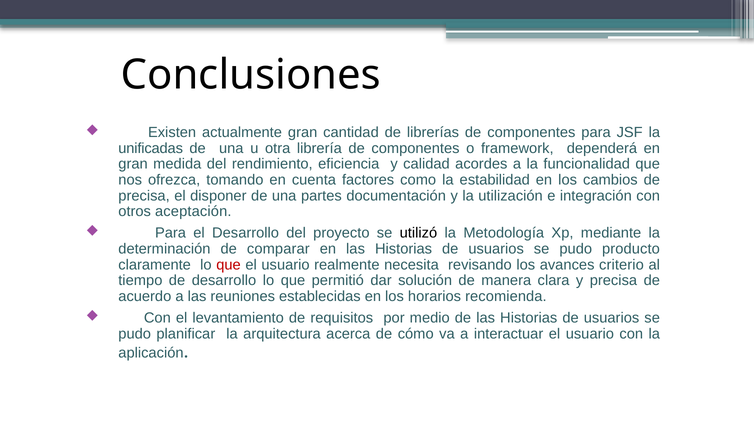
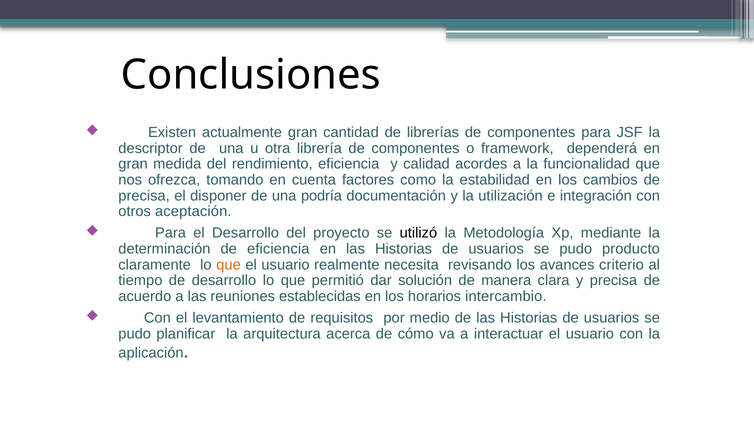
unificadas: unificadas -> descriptor
partes: partes -> podría
de comparar: comparar -> eficiencia
que at (229, 265) colour: red -> orange
recomienda: recomienda -> intercambio
